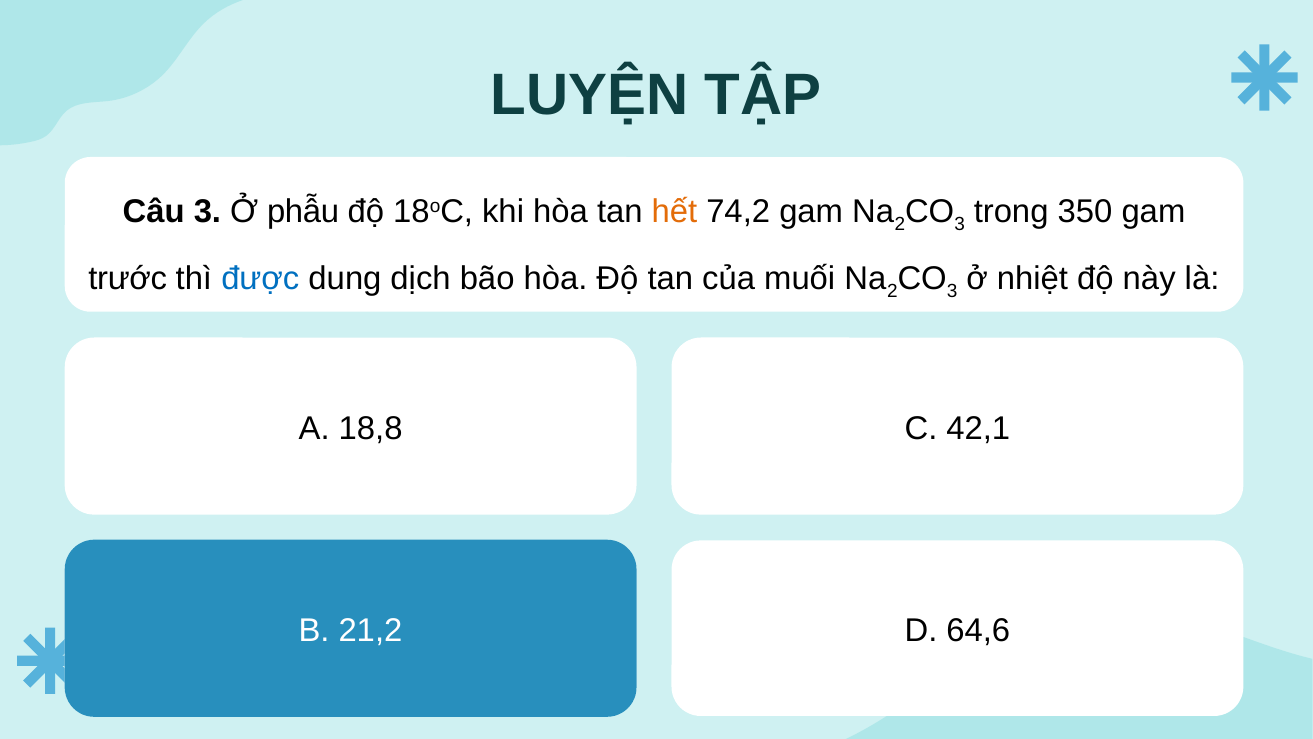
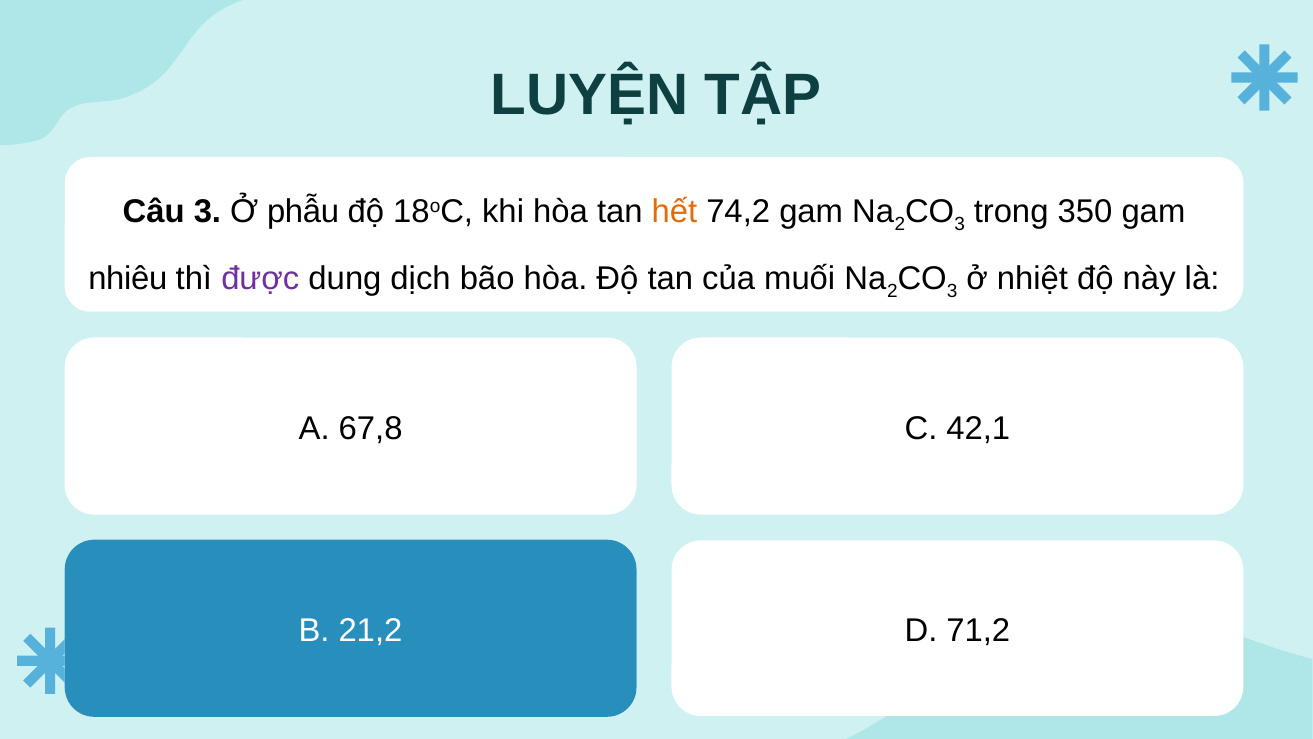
trước: trước -> nhiêu
được colour: blue -> purple
18,8: 18,8 -> 67,8
64,6: 64,6 -> 71,2
